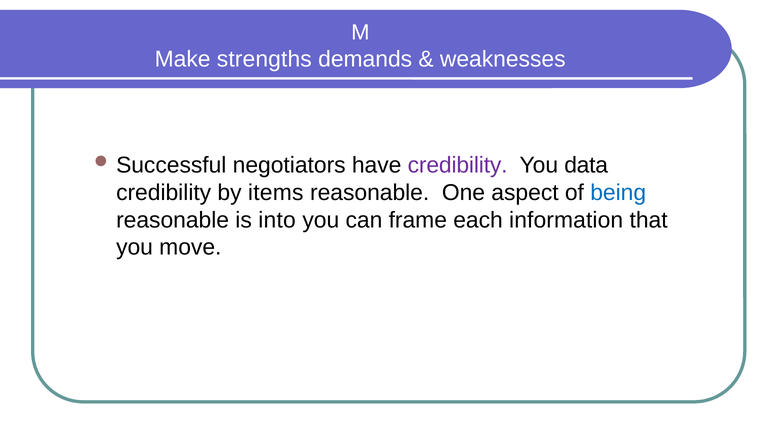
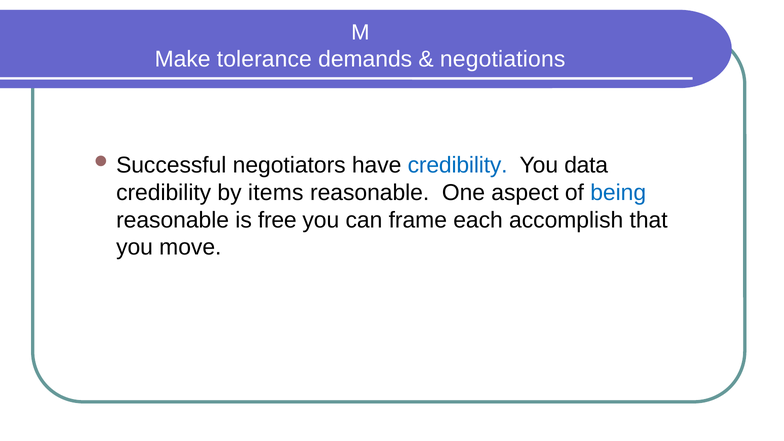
strengths: strengths -> tolerance
weaknesses: weaknesses -> negotiations
credibility at (458, 165) colour: purple -> blue
into: into -> free
information: information -> accomplish
